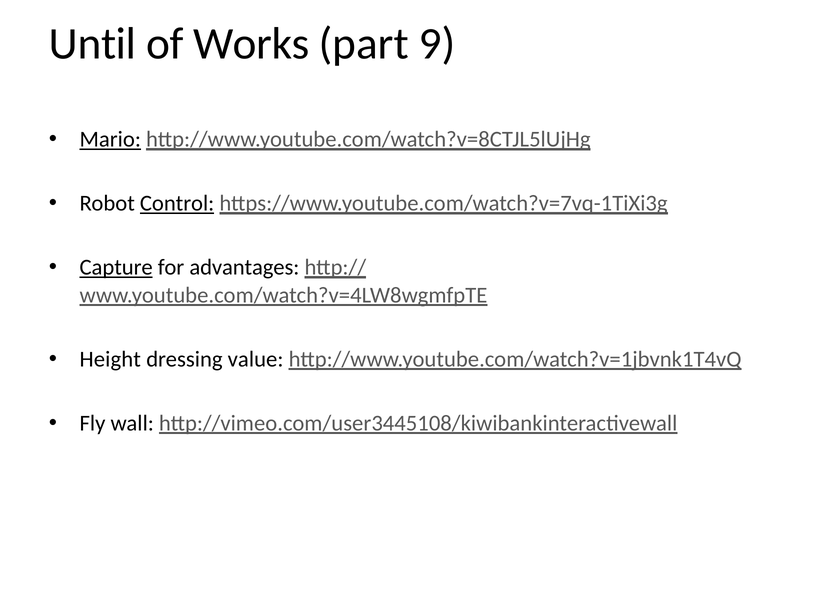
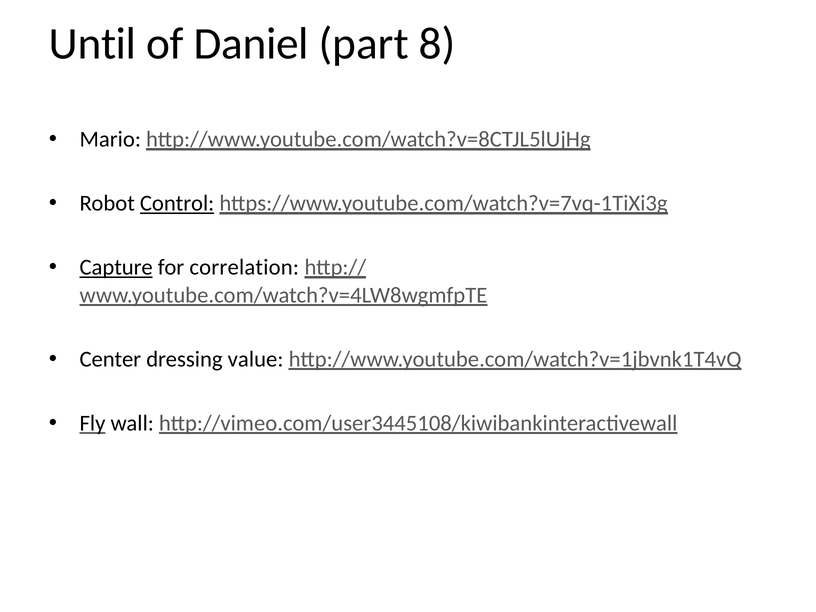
Works: Works -> Daniel
9: 9 -> 8
Mario underline: present -> none
advantages: advantages -> correlation
Height: Height -> Center
Fly underline: none -> present
